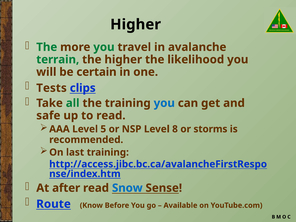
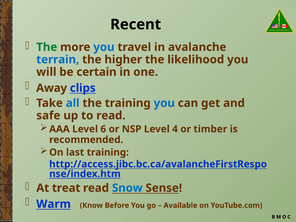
Higher at (136, 24): Higher -> Recent
you at (104, 47) colour: green -> blue
terrain colour: green -> blue
Tests: Tests -> Away
all colour: green -> blue
5: 5 -> 6
8: 8 -> 4
storms: storms -> timber
after: after -> treat
Route: Route -> Warm
